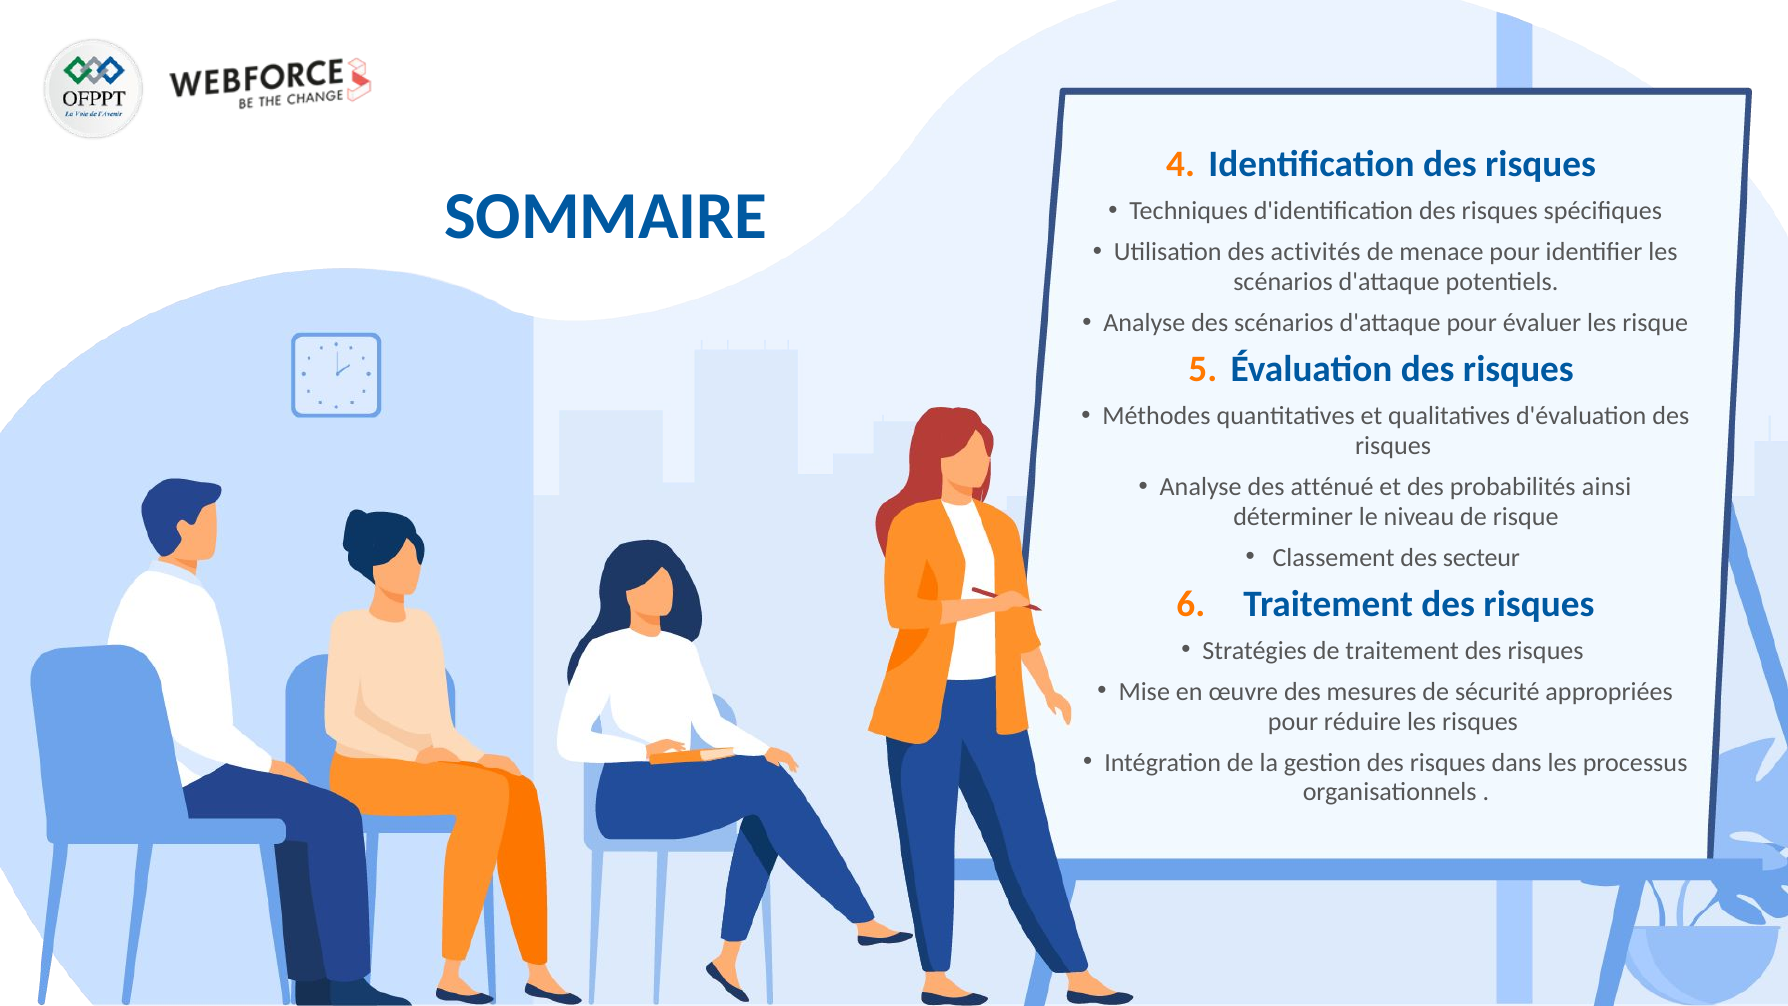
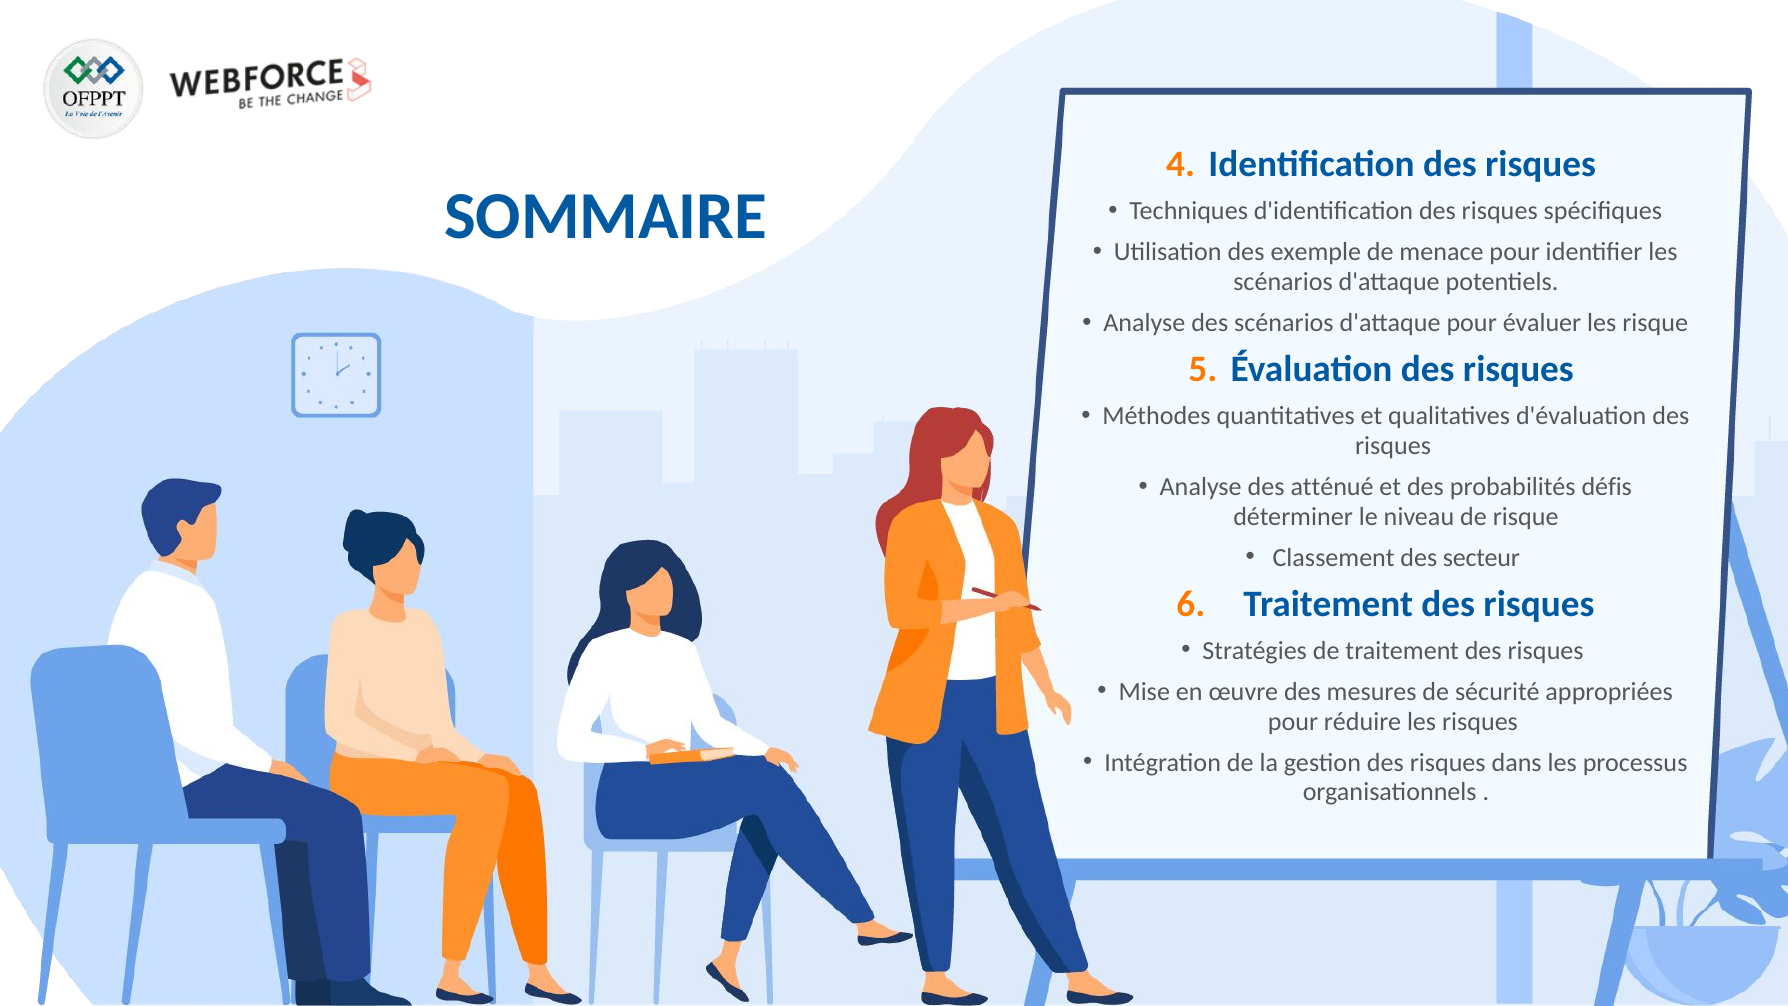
activités: activités -> exemple
ainsi: ainsi -> défis
